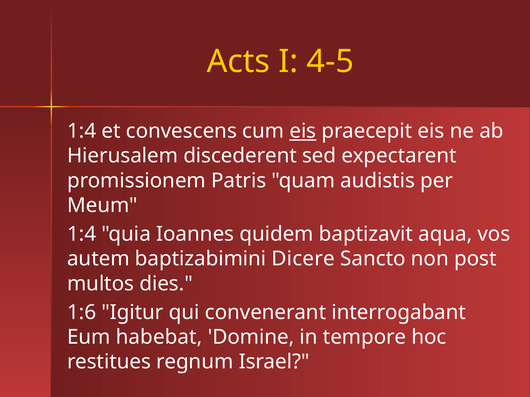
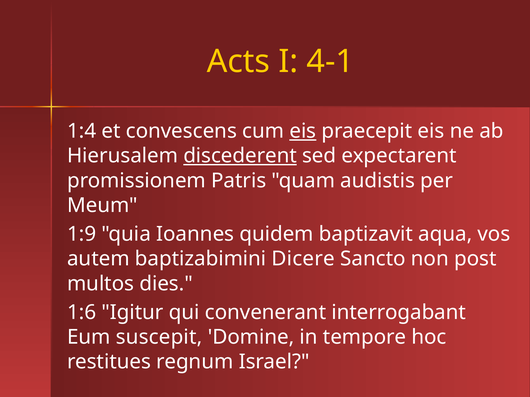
4-5: 4-5 -> 4-1
discederent underline: none -> present
1:4 at (82, 234): 1:4 -> 1:9
habebat: habebat -> suscepit
